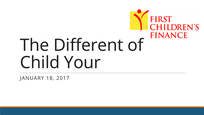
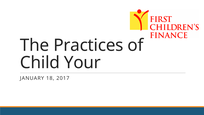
Different: Different -> Practices
